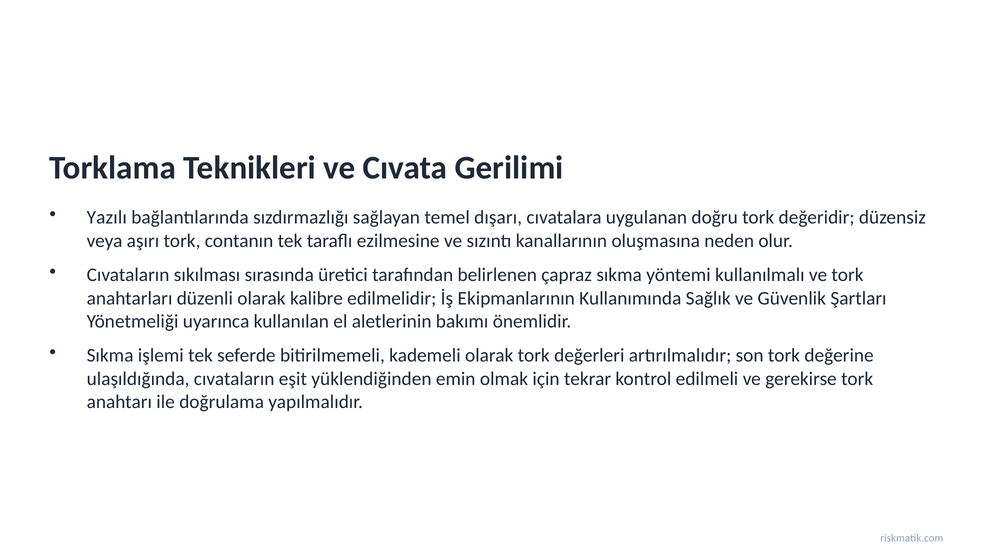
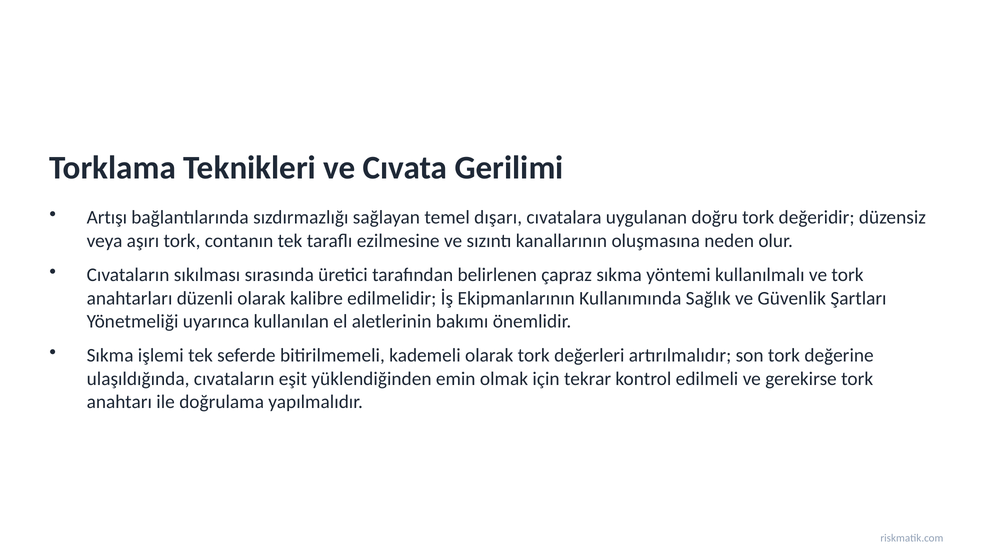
Yazılı: Yazılı -> Artışı
